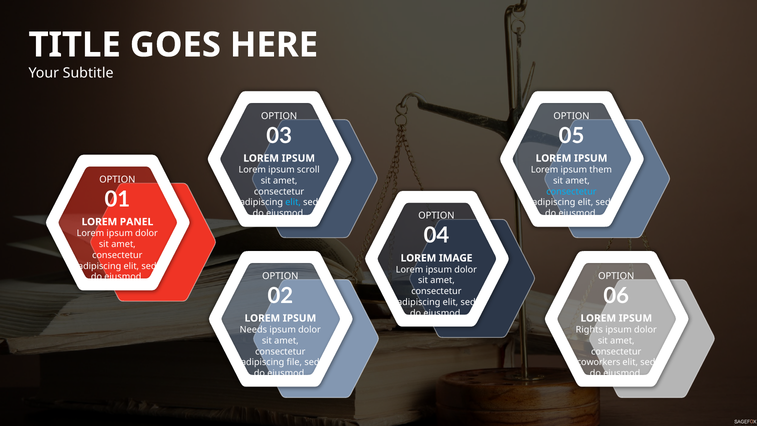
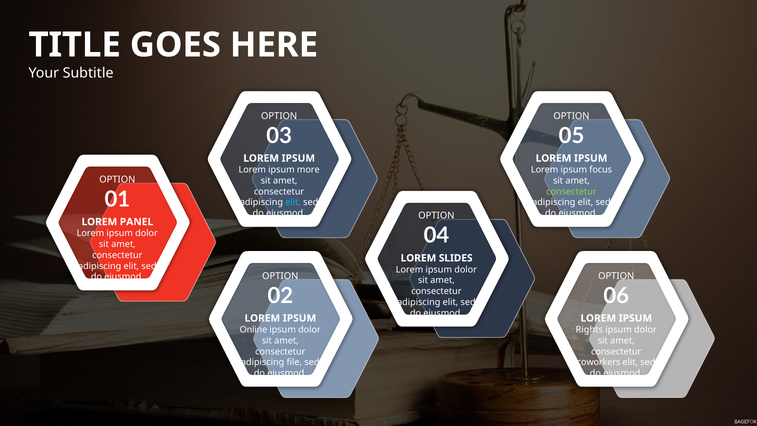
scroll: scroll -> more
them: them -> focus
consectetur at (571, 191) colour: light blue -> light green
IMAGE: IMAGE -> SLIDES
Needs: Needs -> Online
